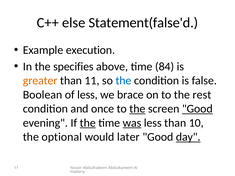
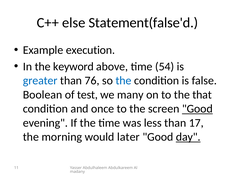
specifies: specifies -> keyword
84: 84 -> 54
greater colour: orange -> blue
than 11: 11 -> 76
of less: less -> test
brace: brace -> many
rest: rest -> that
the at (137, 109) underline: present -> none
the at (88, 123) underline: present -> none
was underline: present -> none
10: 10 -> 17
optional: optional -> morning
